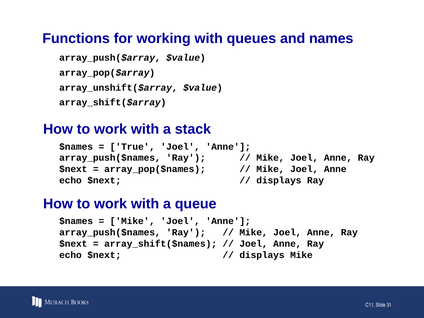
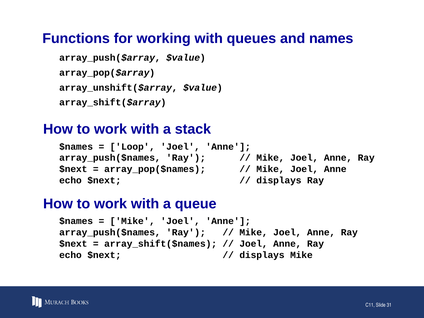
True: True -> Loop
